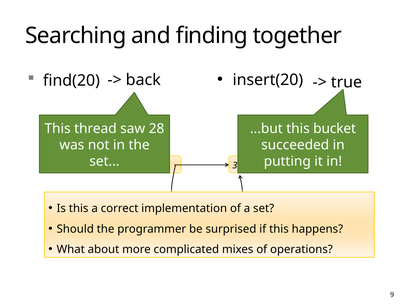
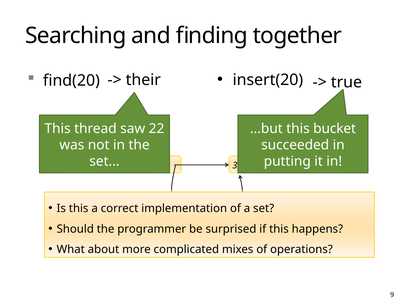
back: back -> their
28: 28 -> 22
